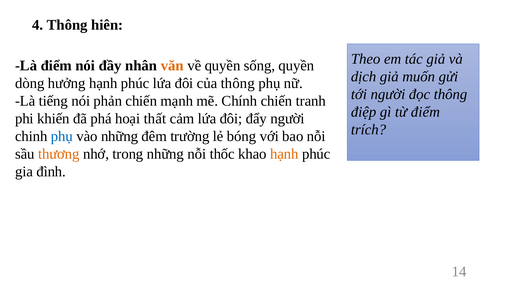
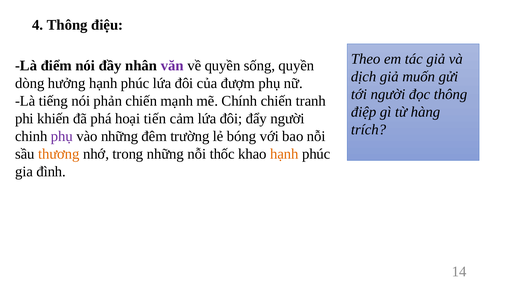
hiên: hiên -> điệu
văn colour: orange -> purple
của thông: thông -> đượm
từ điểm: điểm -> hàng
thất: thất -> tiến
phụ at (62, 136) colour: blue -> purple
